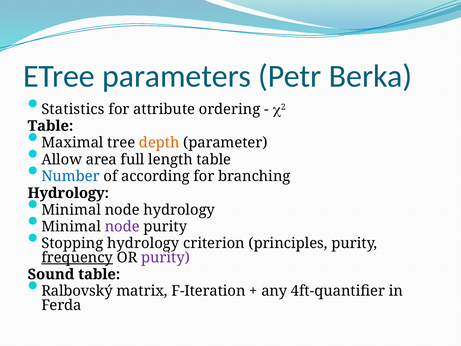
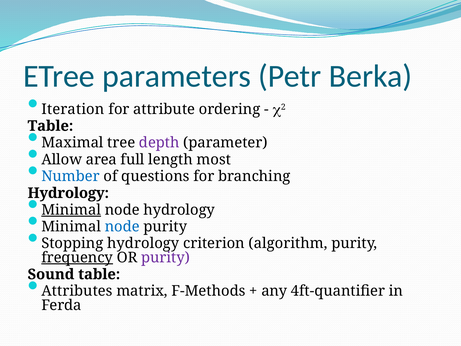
Statistics: Statistics -> Iteration
depth colour: orange -> purple
length table: table -> most
according: according -> questions
Minimal at (71, 210) underline: none -> present
node at (122, 226) colour: purple -> blue
principles: principles -> algorithm
Ralbovský: Ralbovský -> Attributes
F-Iteration: F-Iteration -> F-Methods
